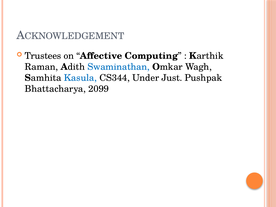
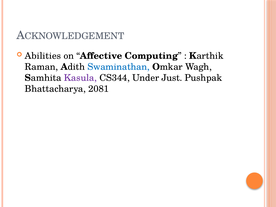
Trustees: Trustees -> Abilities
Kasula colour: blue -> purple
2099: 2099 -> 2081
